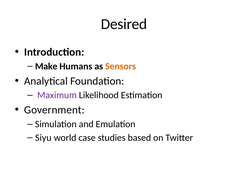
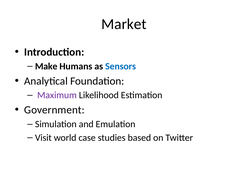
Desired: Desired -> Market
Sensors colour: orange -> blue
Siyu: Siyu -> Visit
